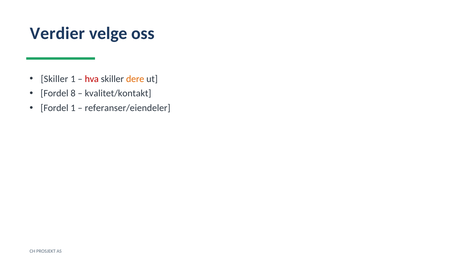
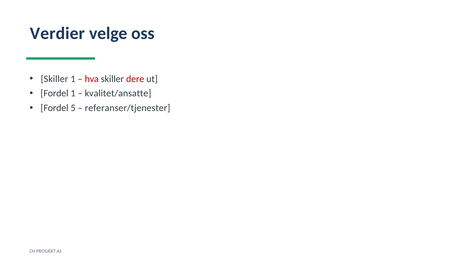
dere colour: orange -> red
Fordel 8: 8 -> 1
kvalitet/kontakt: kvalitet/kontakt -> kvalitet/ansatte
Fordel 1: 1 -> 5
referanser/eiendeler: referanser/eiendeler -> referanser/tjenester
